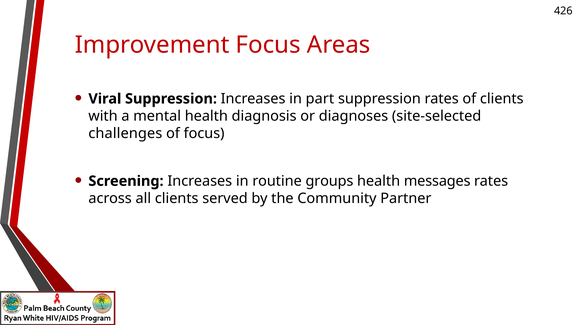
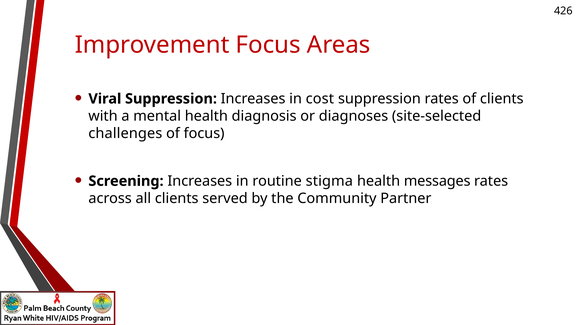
part: part -> cost
groups: groups -> stigma
